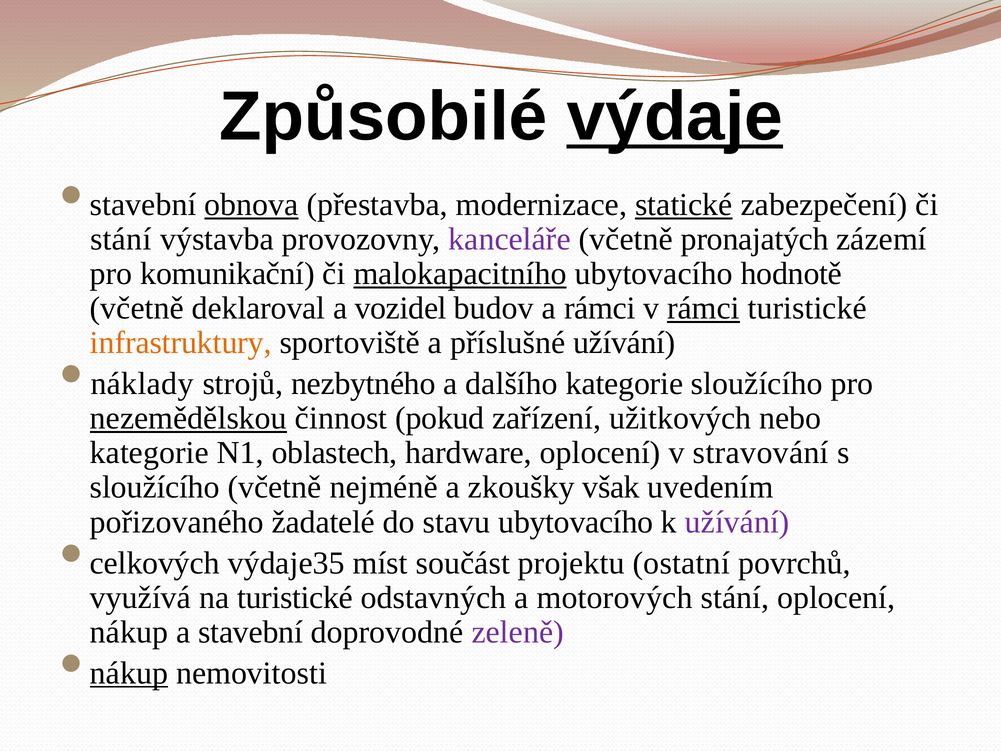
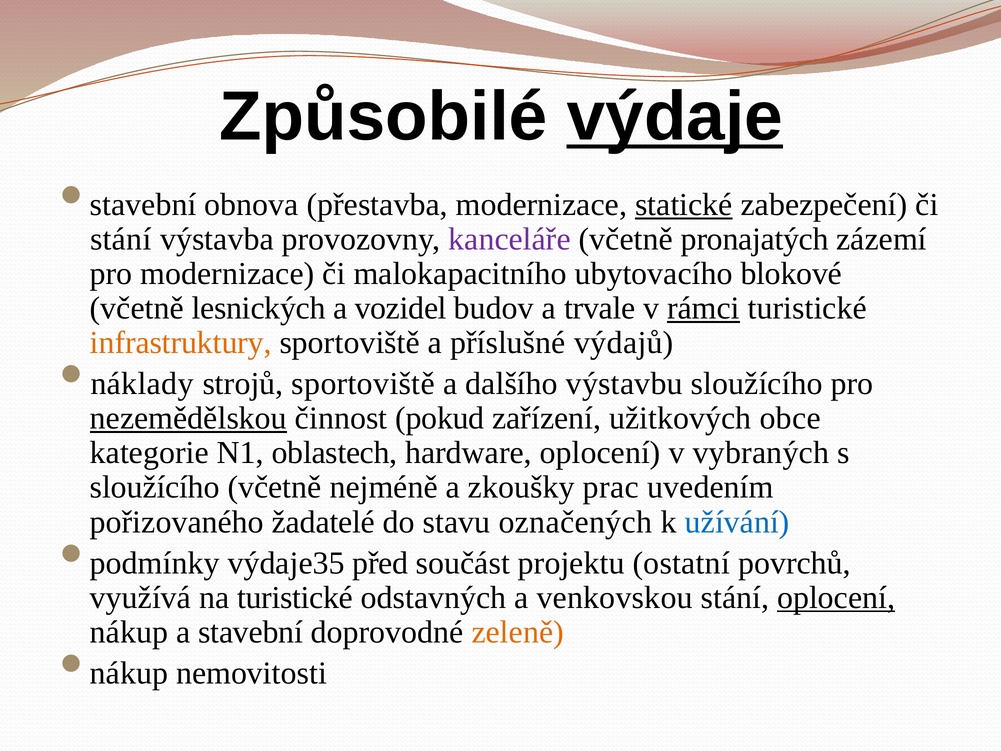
obnova underline: present -> none
pro komunikační: komunikační -> modernizace
malokapacitního underline: present -> none
hodnotě: hodnotě -> blokové
deklaroval: deklaroval -> lesnických
a rámci: rámci -> trvale
příslušné užívání: užívání -> výdajů
strojů nezbytného: nezbytného -> sportoviště
dalšího kategorie: kategorie -> výstavbu
nebo: nebo -> obce
stravování: stravování -> vybraných
však: však -> prac
stavu ubytovacího: ubytovacího -> označených
užívání at (737, 522) colour: purple -> blue
celkových: celkových -> podmínky
míst: míst -> před
motorových: motorových -> venkovskou
oplocení at (836, 597) underline: none -> present
zeleně colour: purple -> orange
nákup at (129, 673) underline: present -> none
